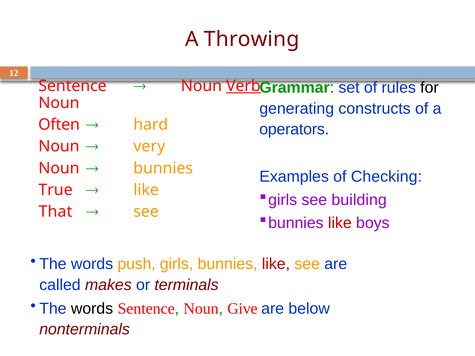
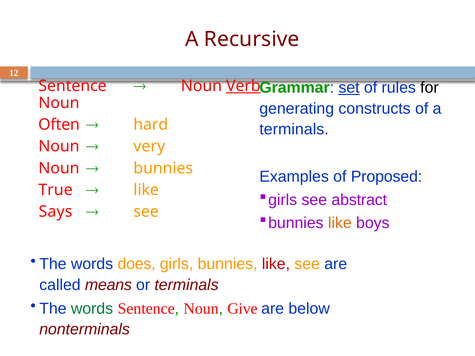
Throwing: Throwing -> Recursive
set underline: none -> present
operators at (294, 129): operators -> terminals
Checking: Checking -> Proposed
building: building -> abstract
That: That -> Says
like at (340, 223) colour: red -> orange
push: push -> does
makes: makes -> means
words at (92, 309) colour: black -> green
